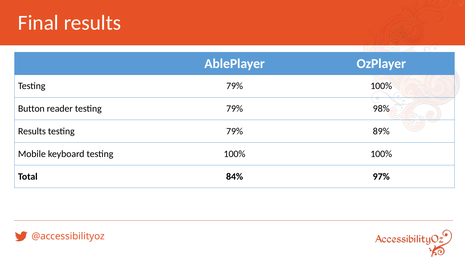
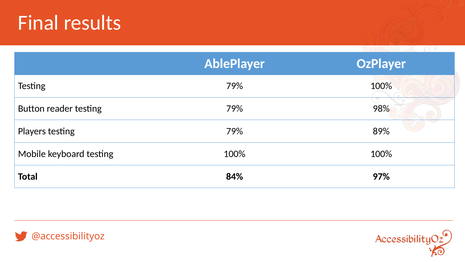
Results at (32, 131): Results -> Players
